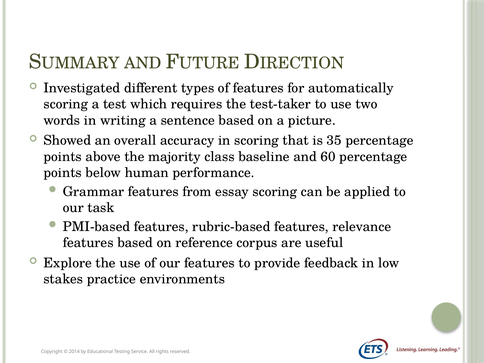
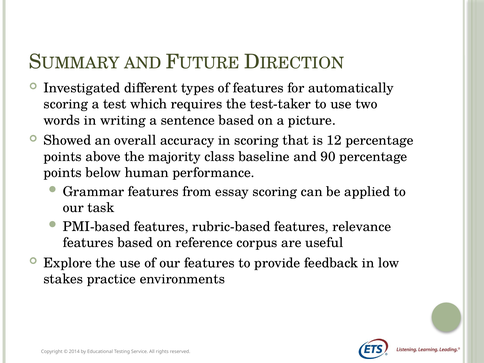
35: 35 -> 12
60: 60 -> 90
